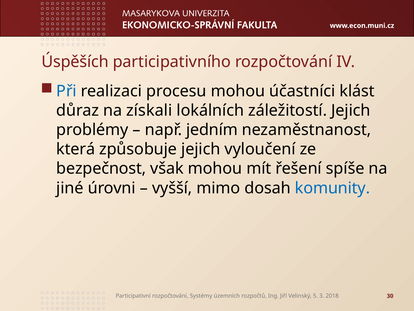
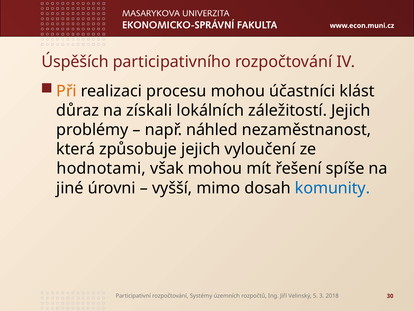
Při colour: blue -> orange
jedním: jedním -> náhled
bezpečnost: bezpečnost -> hodnotami
